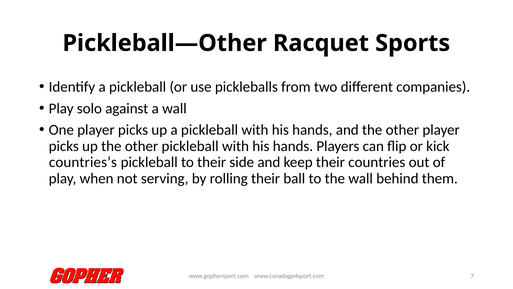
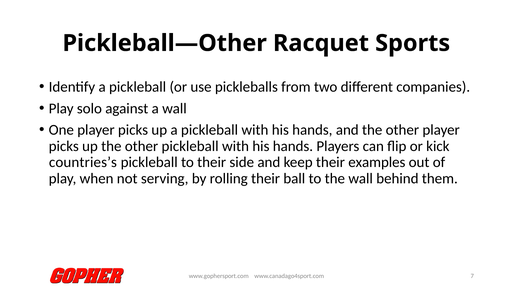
countries: countries -> examples
